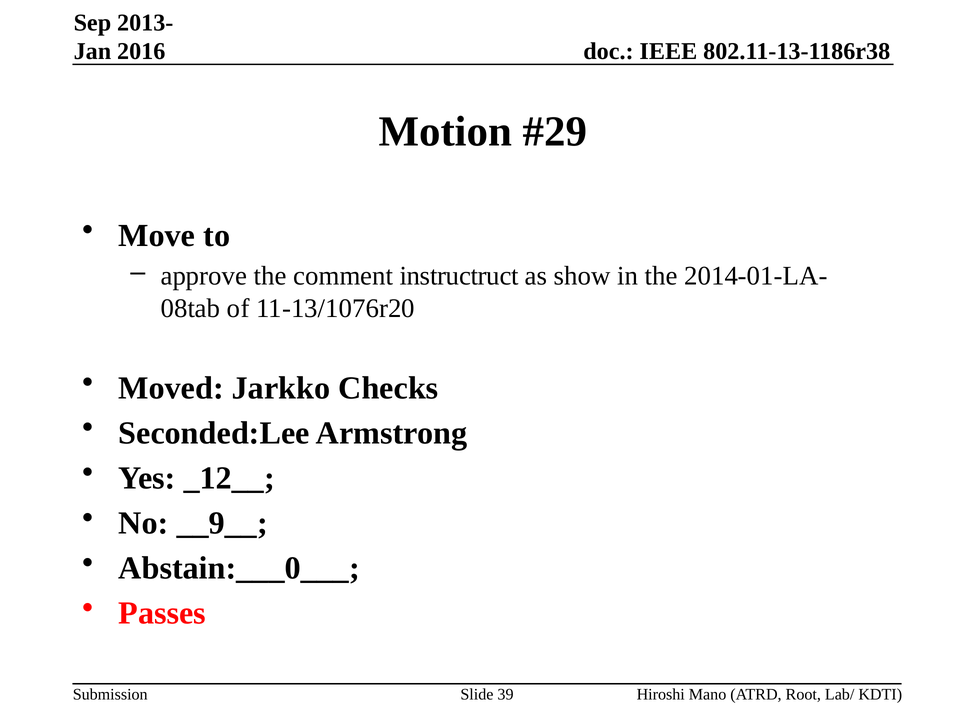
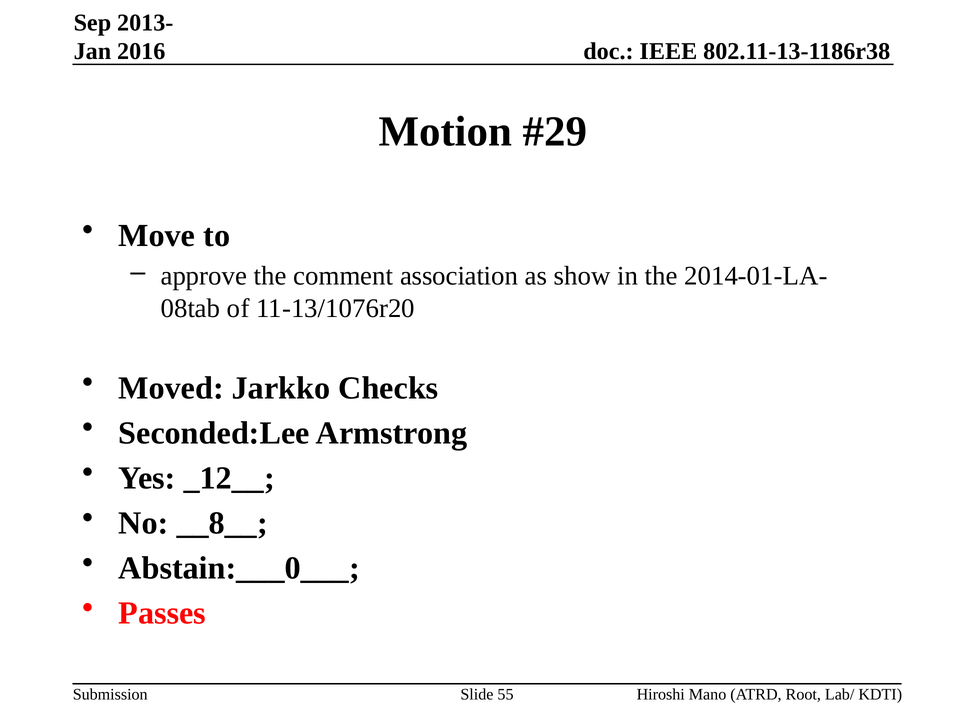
instructruct: instructruct -> association
__9__: __9__ -> __8__
39: 39 -> 55
